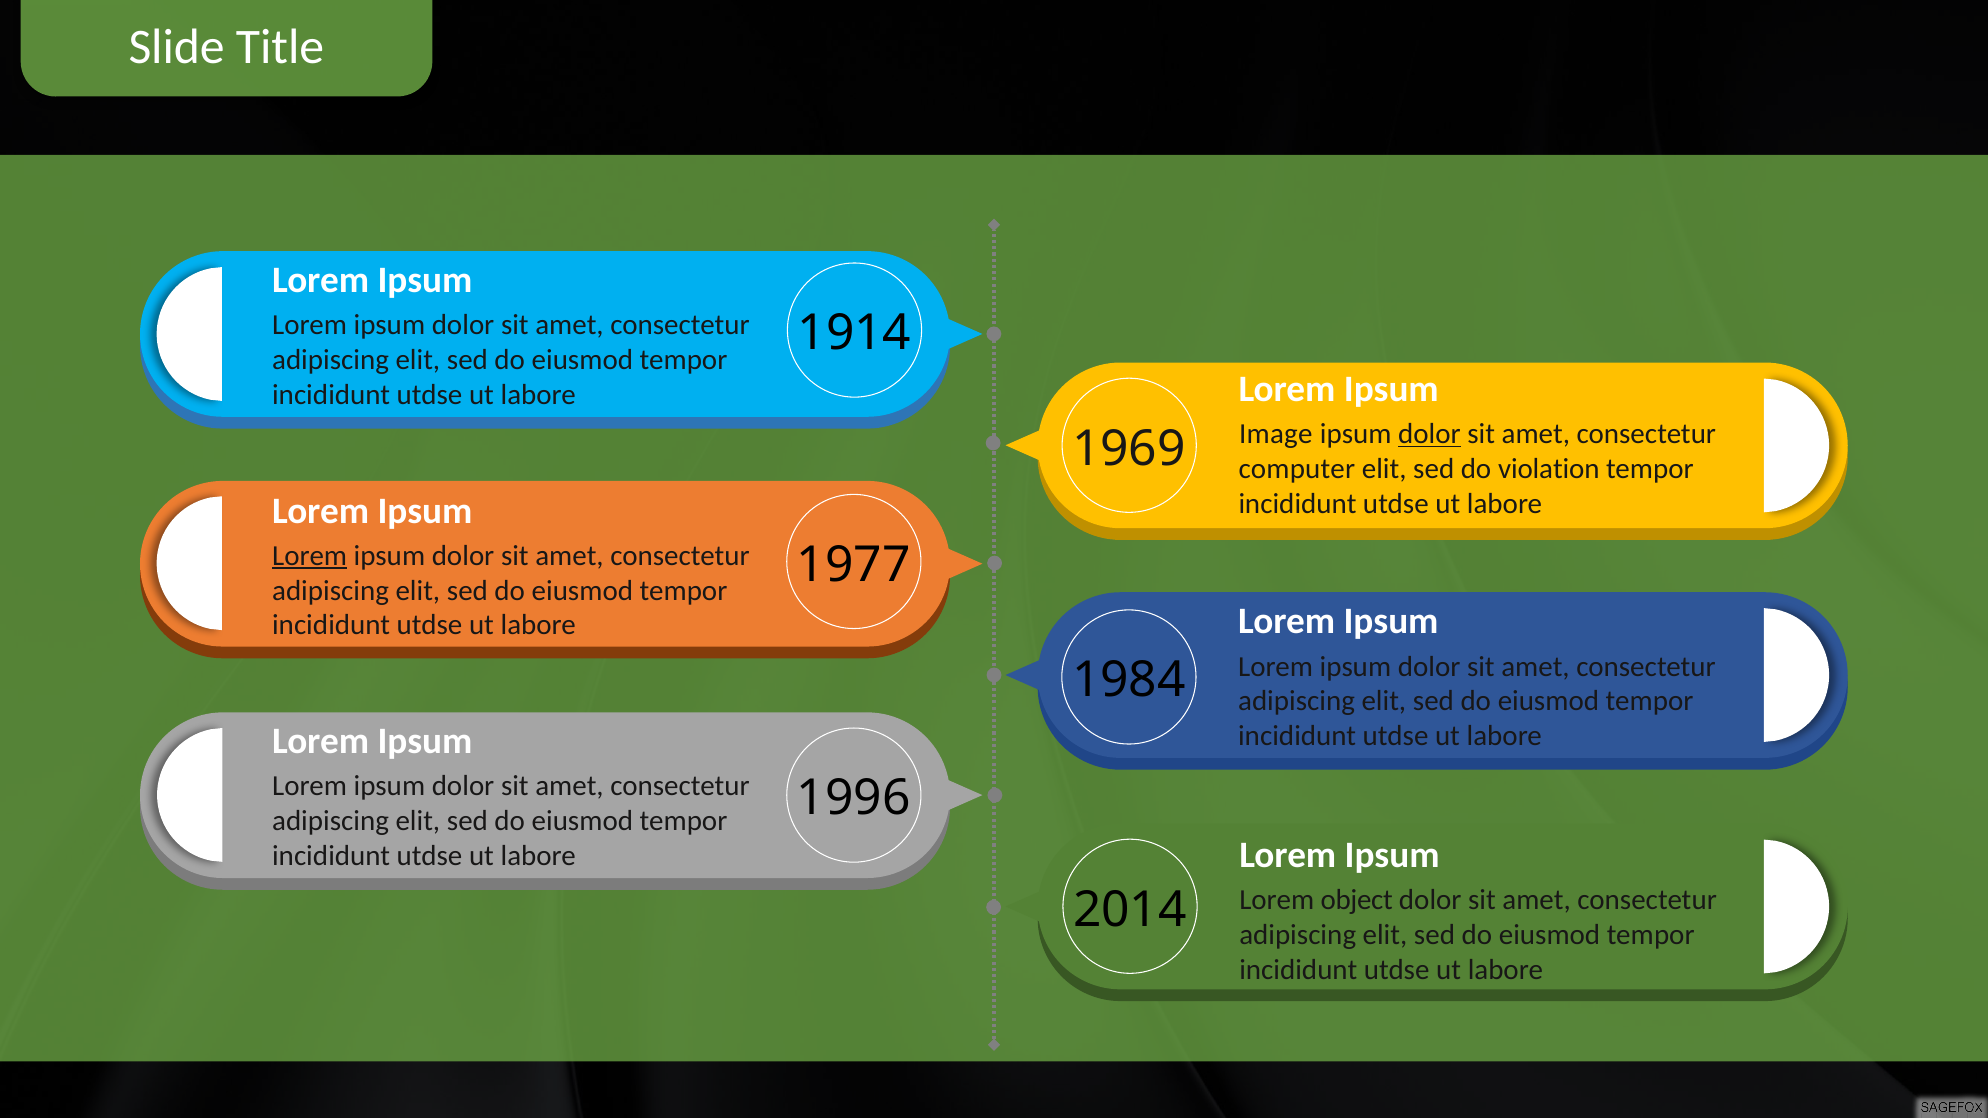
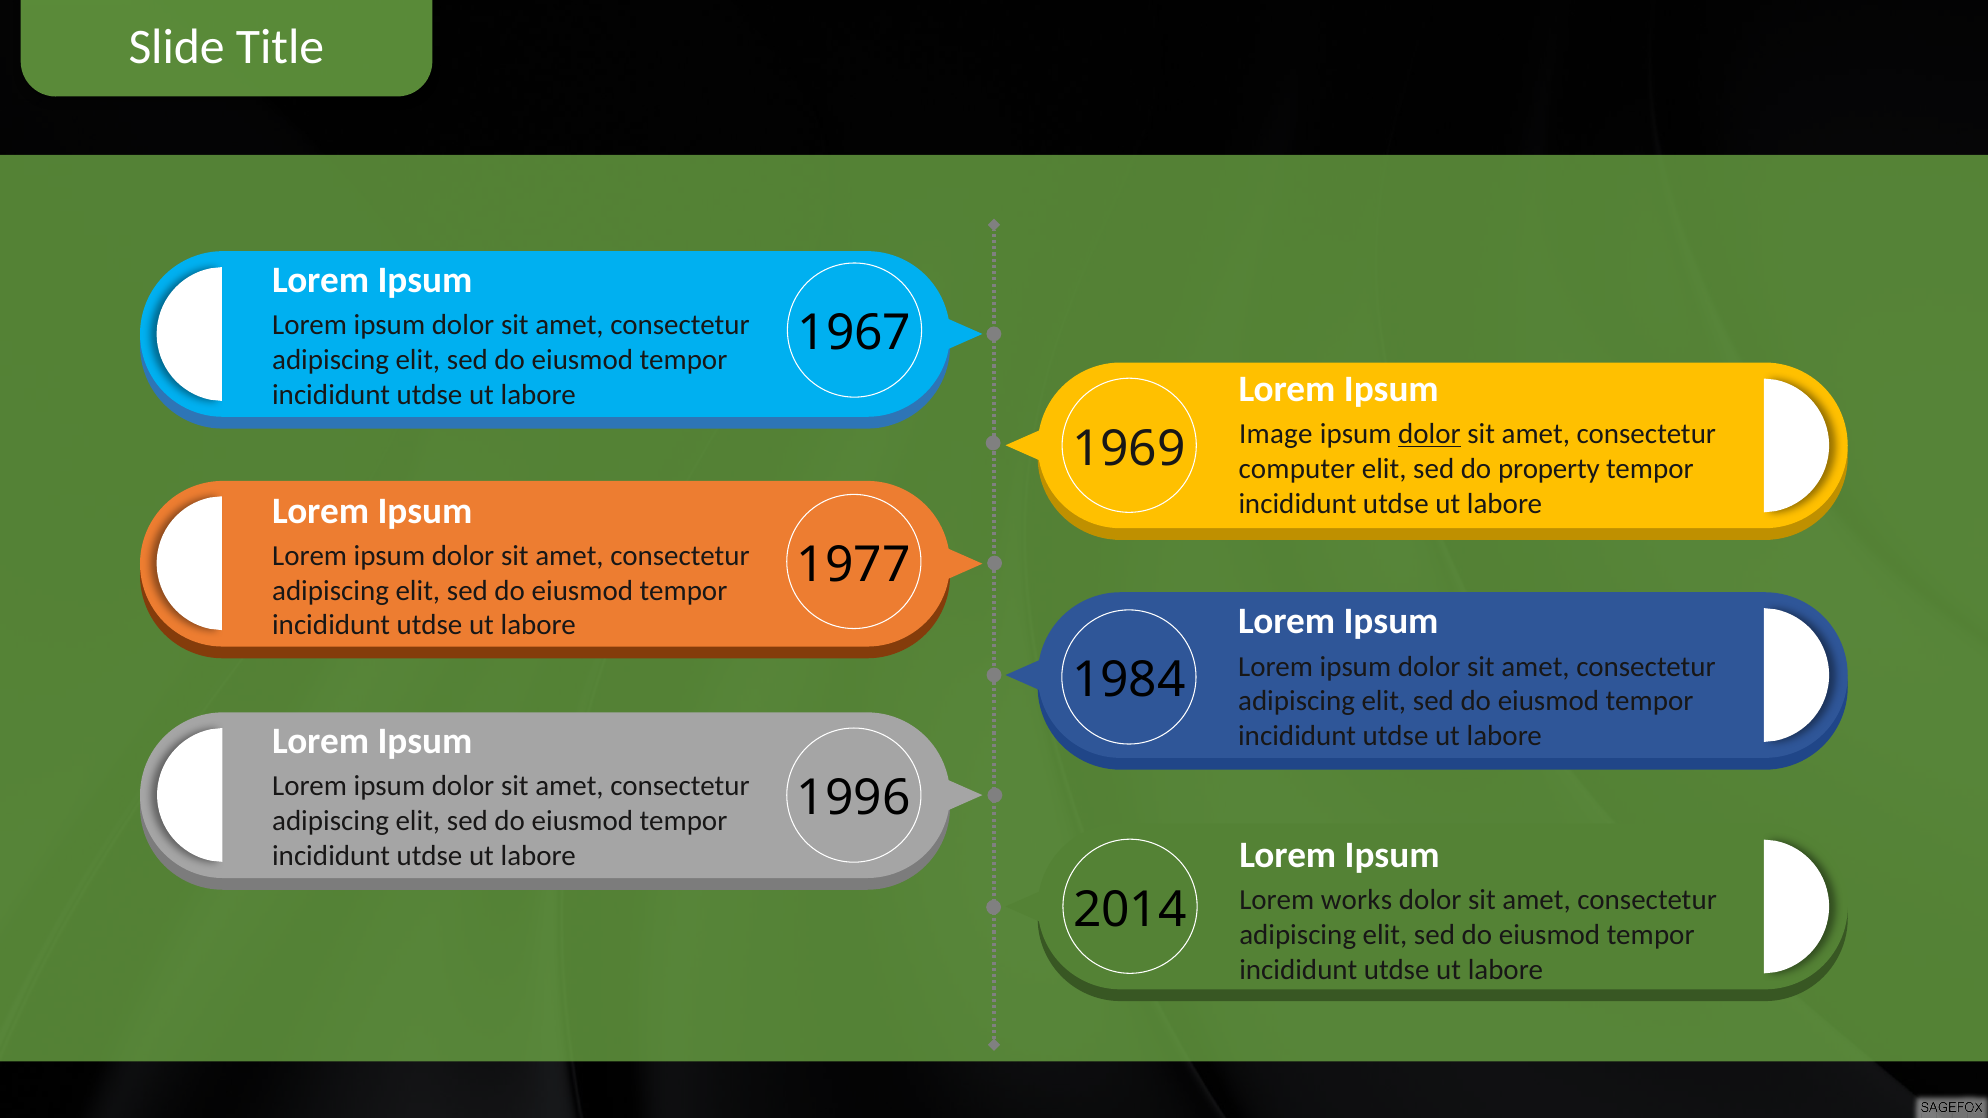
1914: 1914 -> 1967
violation: violation -> property
Lorem at (310, 556) underline: present -> none
object: object -> works
